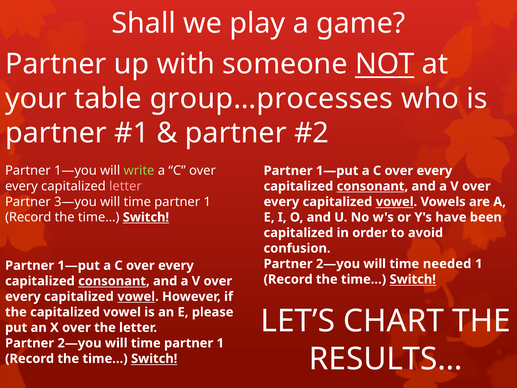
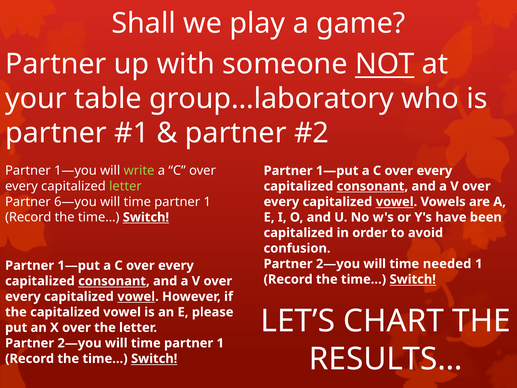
group…processes: group…processes -> group…laboratory
letter at (125, 186) colour: pink -> light green
3—you: 3—you -> 6—you
